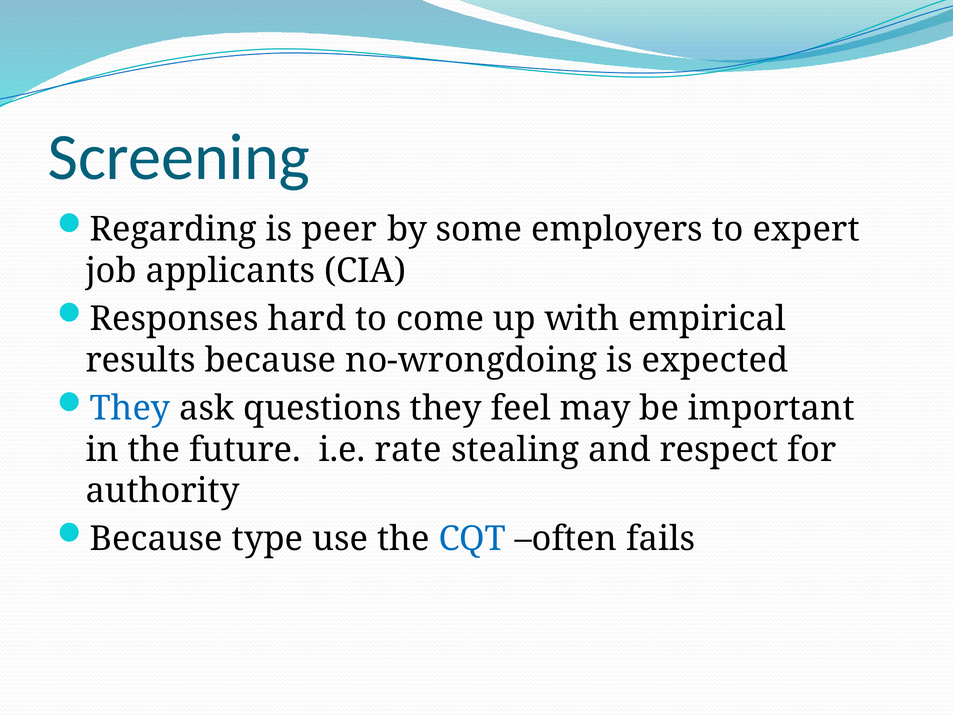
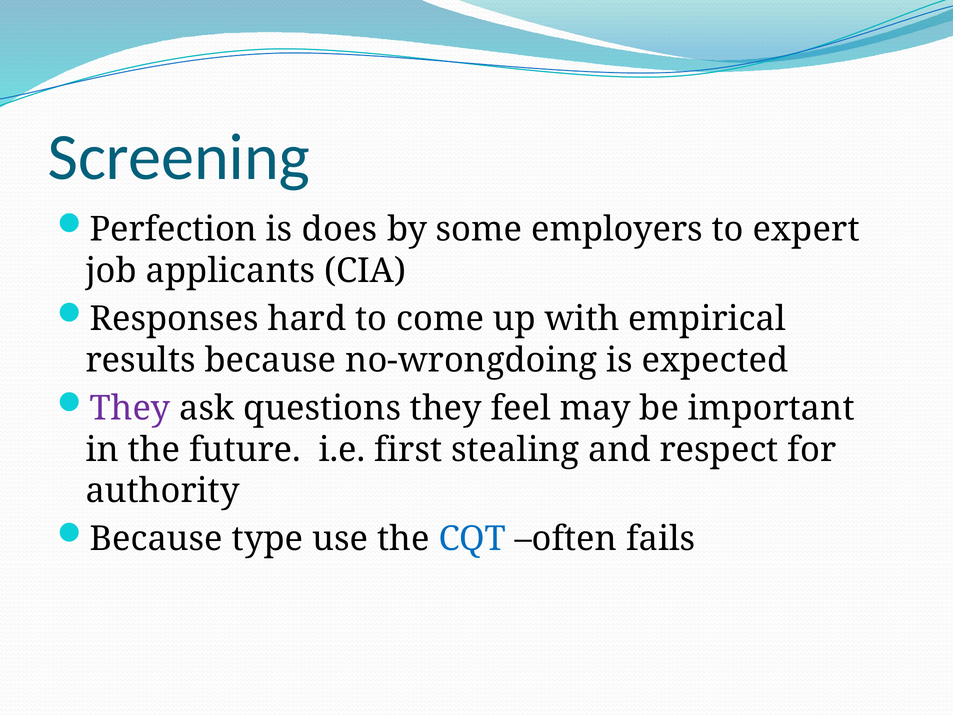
Regarding: Regarding -> Perfection
peer: peer -> does
They at (130, 408) colour: blue -> purple
rate: rate -> first
